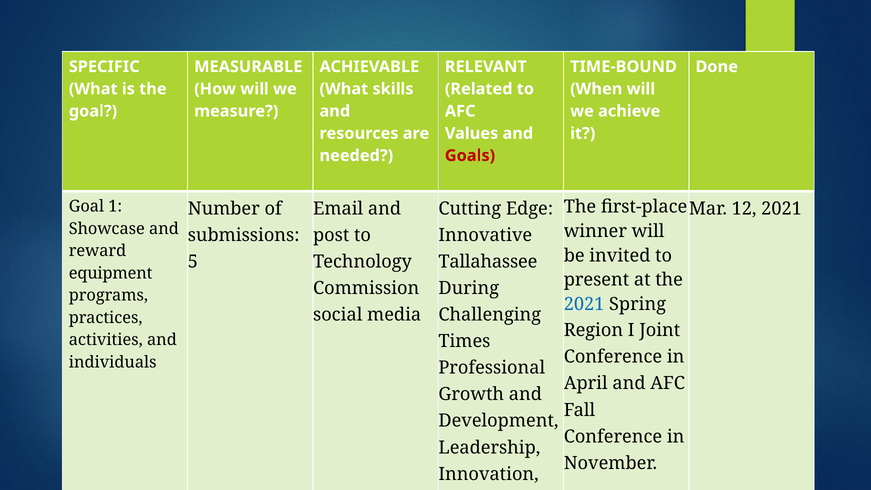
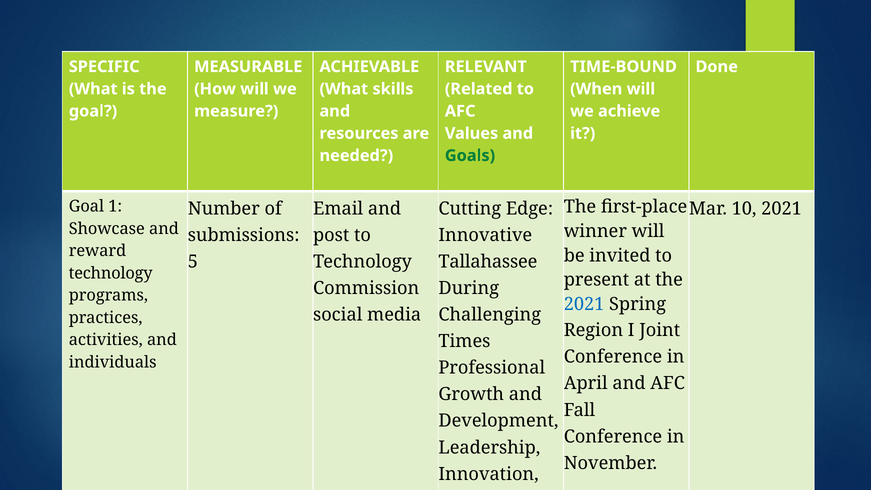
Goals colour: red -> green
12: 12 -> 10
equipment at (111, 273): equipment -> technology
